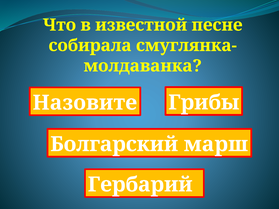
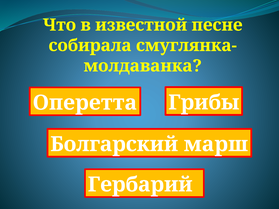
Назовите: Назовите -> Оперетта
